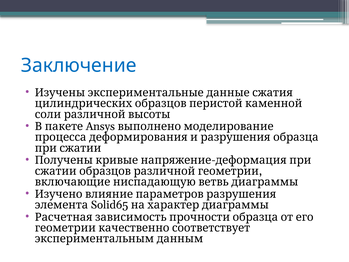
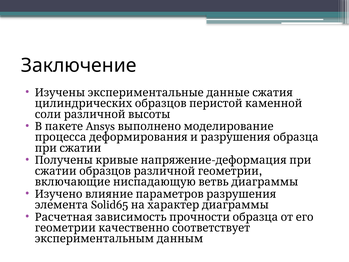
Заключение colour: blue -> black
